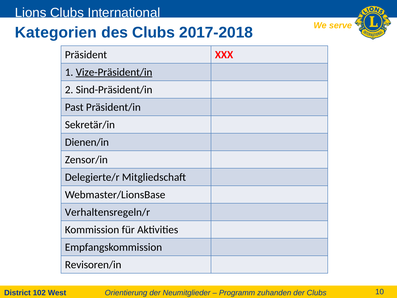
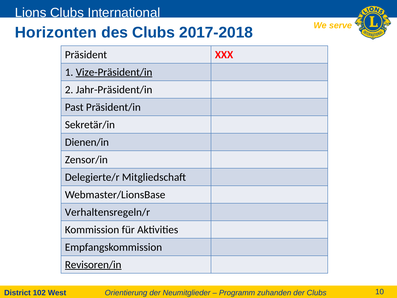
Kategorien: Kategorien -> Horizonten
Sind-Präsident/in: Sind-Präsident/in -> Jahr-Präsident/in
Revisoren/in underline: none -> present
